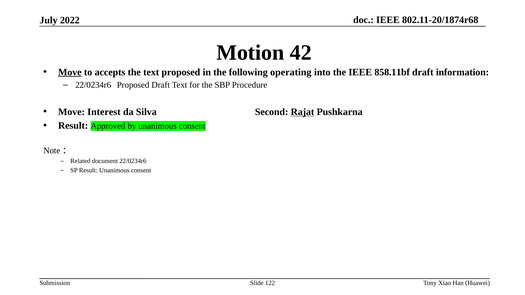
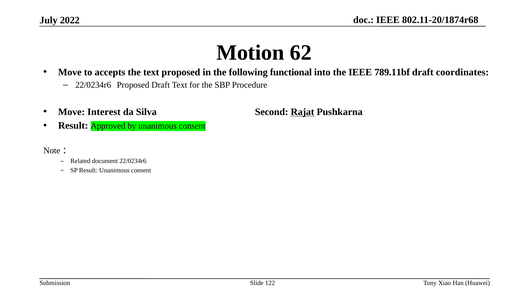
42: 42 -> 62
Move at (70, 72) underline: present -> none
operating: operating -> functional
858.11bf: 858.11bf -> 789.11bf
information: information -> coordinates
